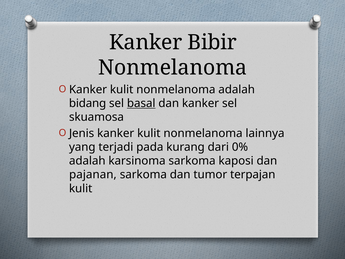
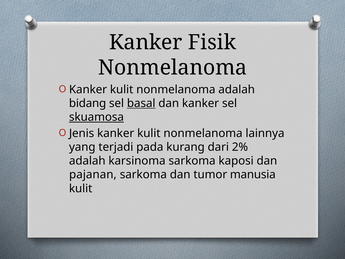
Bibir: Bibir -> Fisik
skuamosa underline: none -> present
0%: 0% -> 2%
terpajan: terpajan -> manusia
